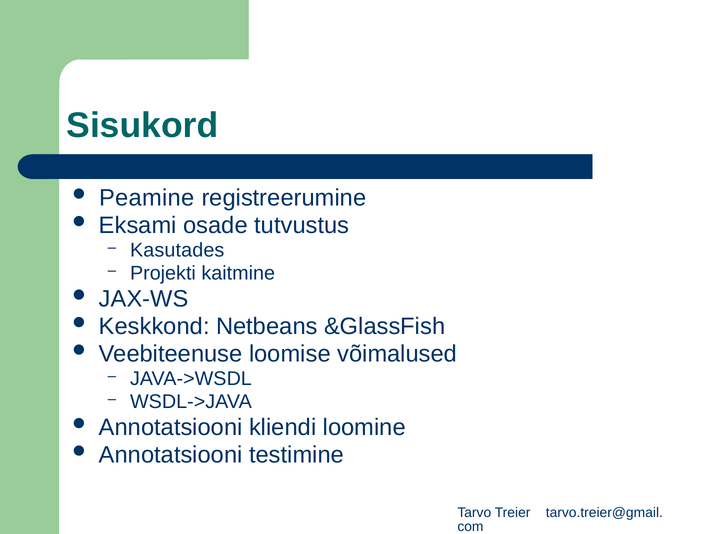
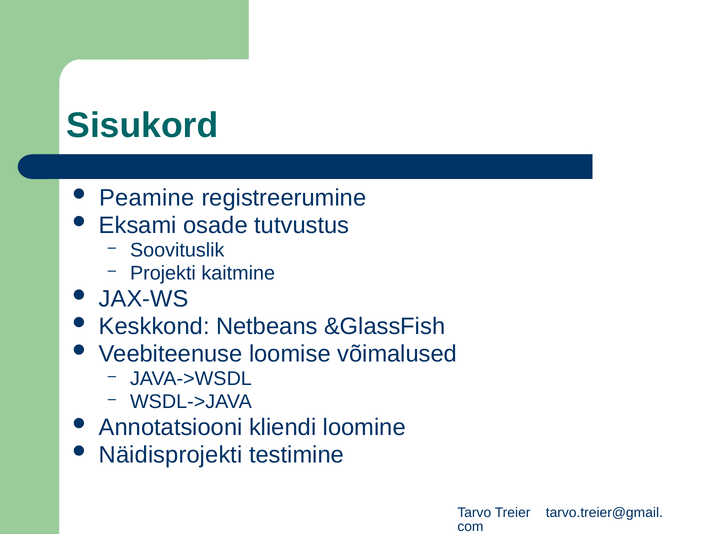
Kasutades: Kasutades -> Soovituslik
Annotatsiooni at (171, 454): Annotatsiooni -> Näidisprojekti
